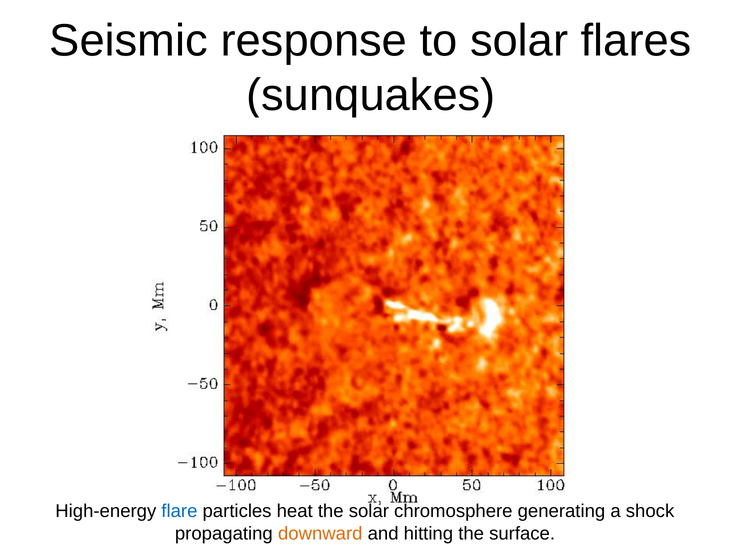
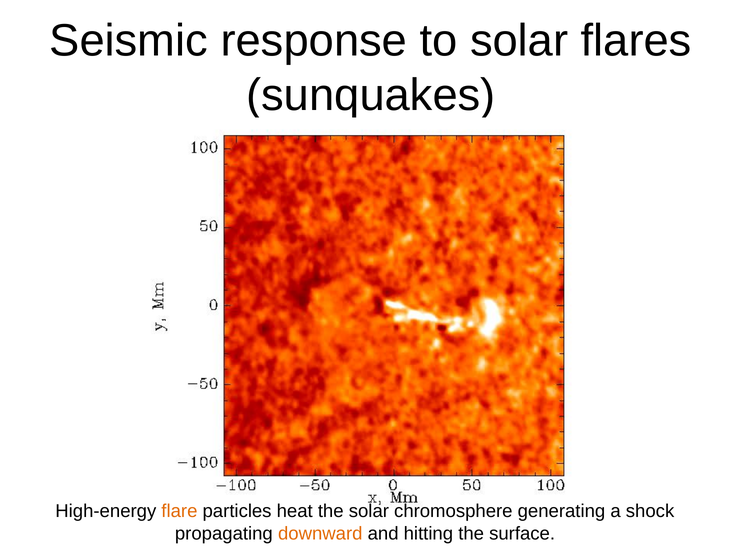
flare colour: blue -> orange
